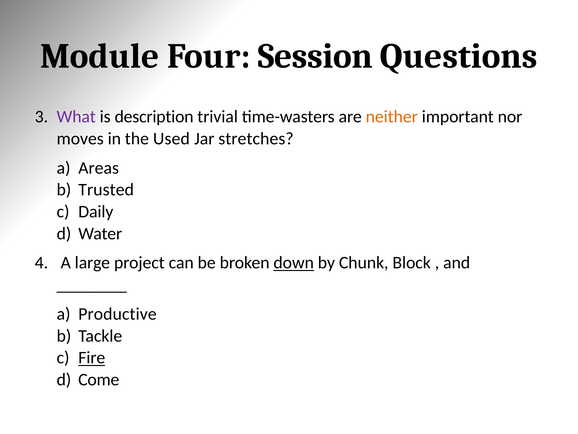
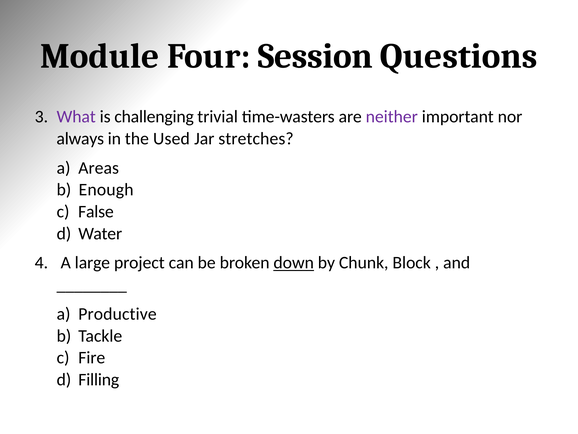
description: description -> challenging
neither colour: orange -> purple
moves: moves -> always
Trusted: Trusted -> Enough
Daily: Daily -> False
Fire underline: present -> none
Come: Come -> Filling
